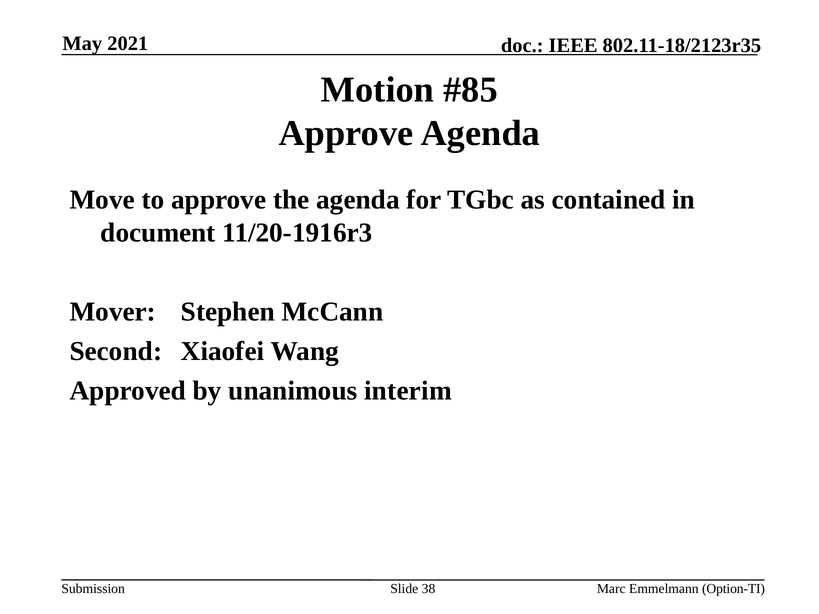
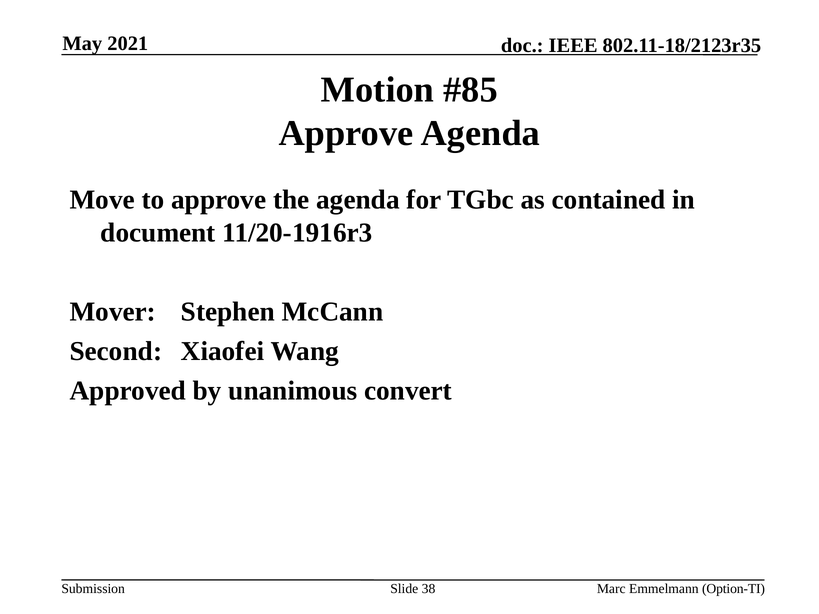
interim: interim -> convert
